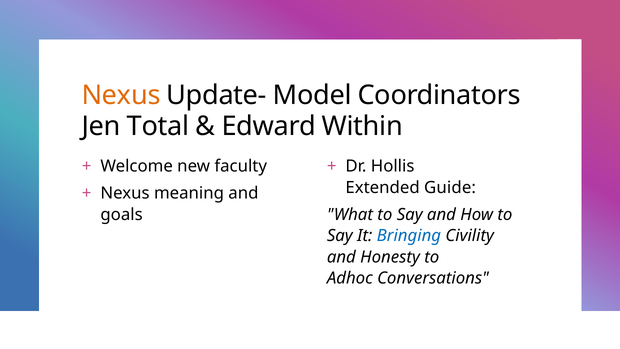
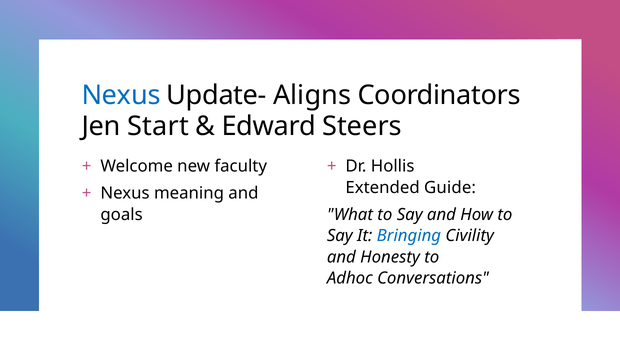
Nexus at (121, 95) colour: orange -> blue
Model: Model -> Aligns
Total: Total -> Start
Within: Within -> Steers
